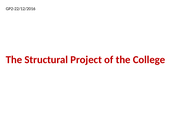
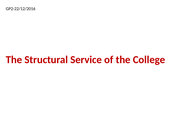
Project: Project -> Service
